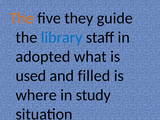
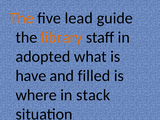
they: they -> lead
library colour: blue -> orange
used: used -> have
study: study -> stack
